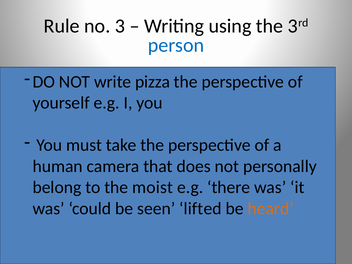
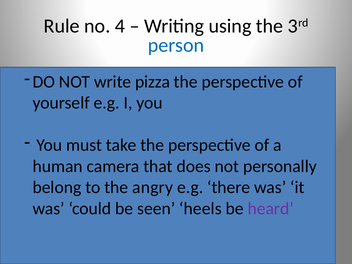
3: 3 -> 4
moist: moist -> angry
lifted: lifted -> heels
heard colour: orange -> purple
